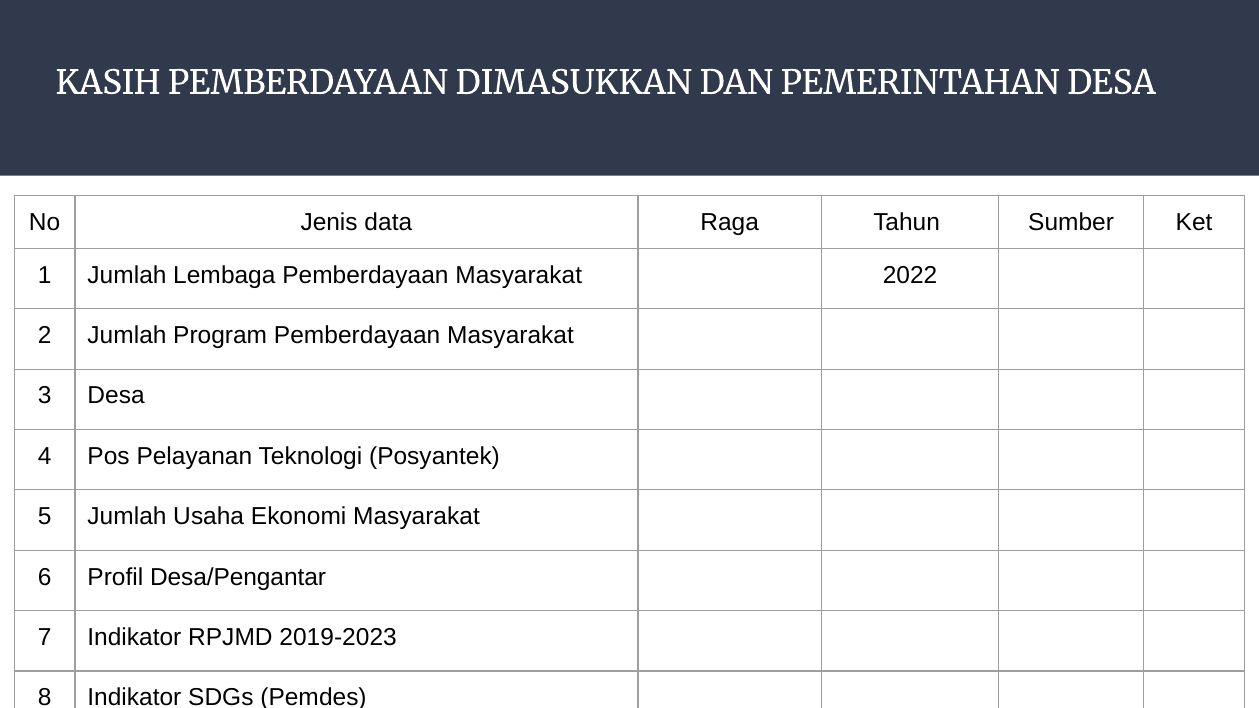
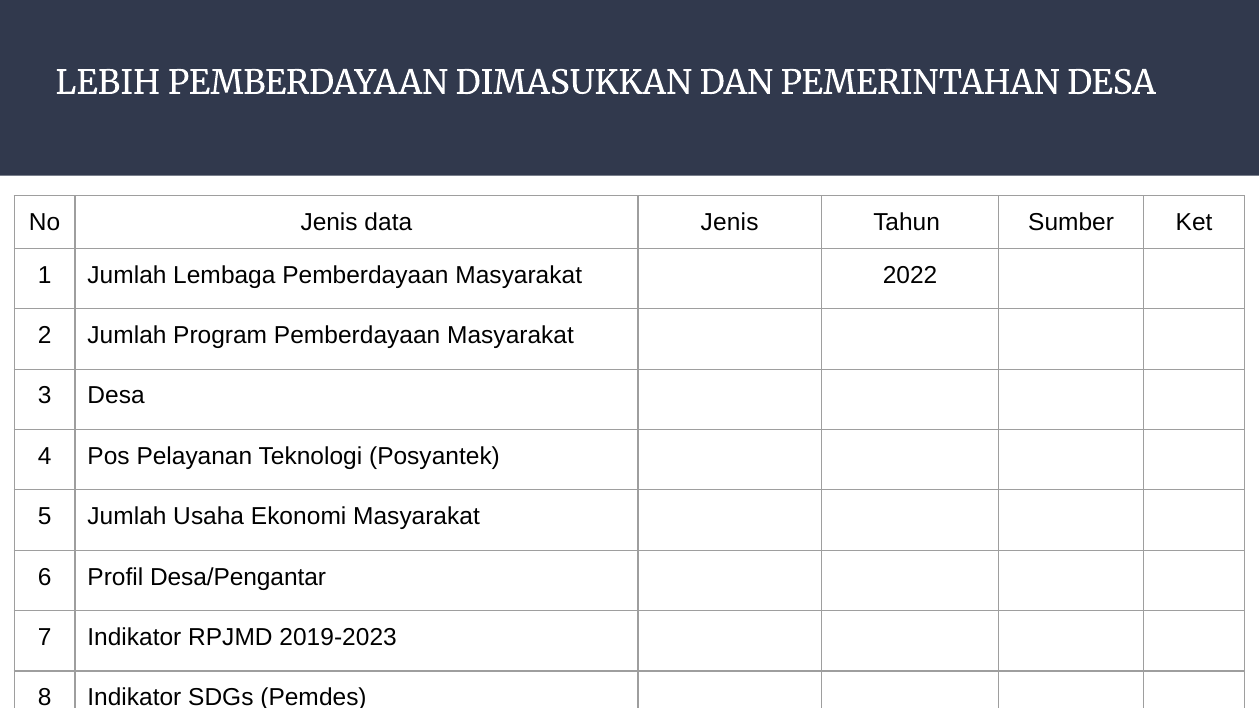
KASIH: KASIH -> LEBIH
data Raga: Raga -> Jenis
